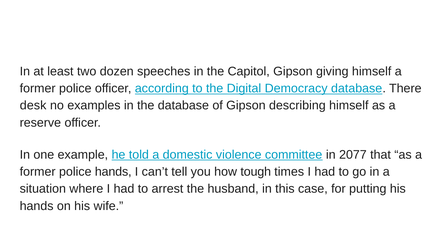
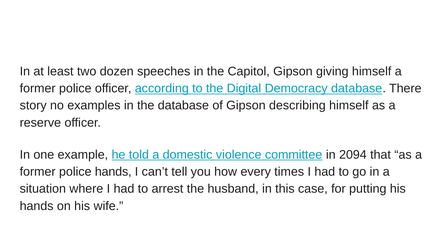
desk: desk -> story
2077: 2077 -> 2094
tough: tough -> every
